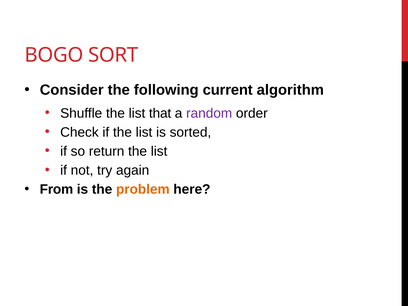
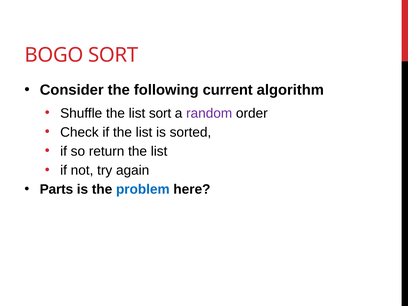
list that: that -> sort
From: From -> Parts
problem colour: orange -> blue
